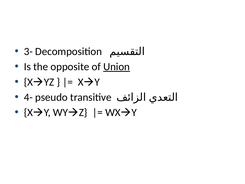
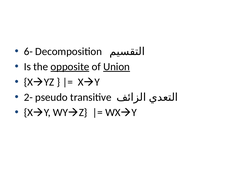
3-: 3- -> 6-
opposite underline: none -> present
4-: 4- -> 2-
